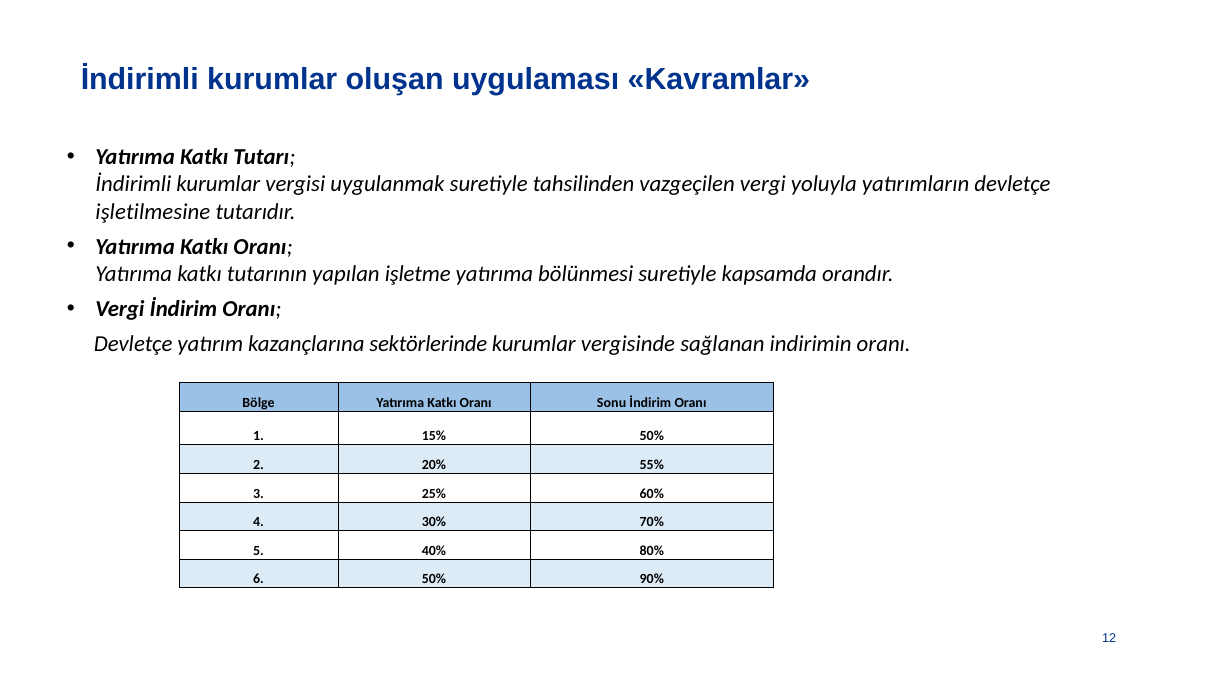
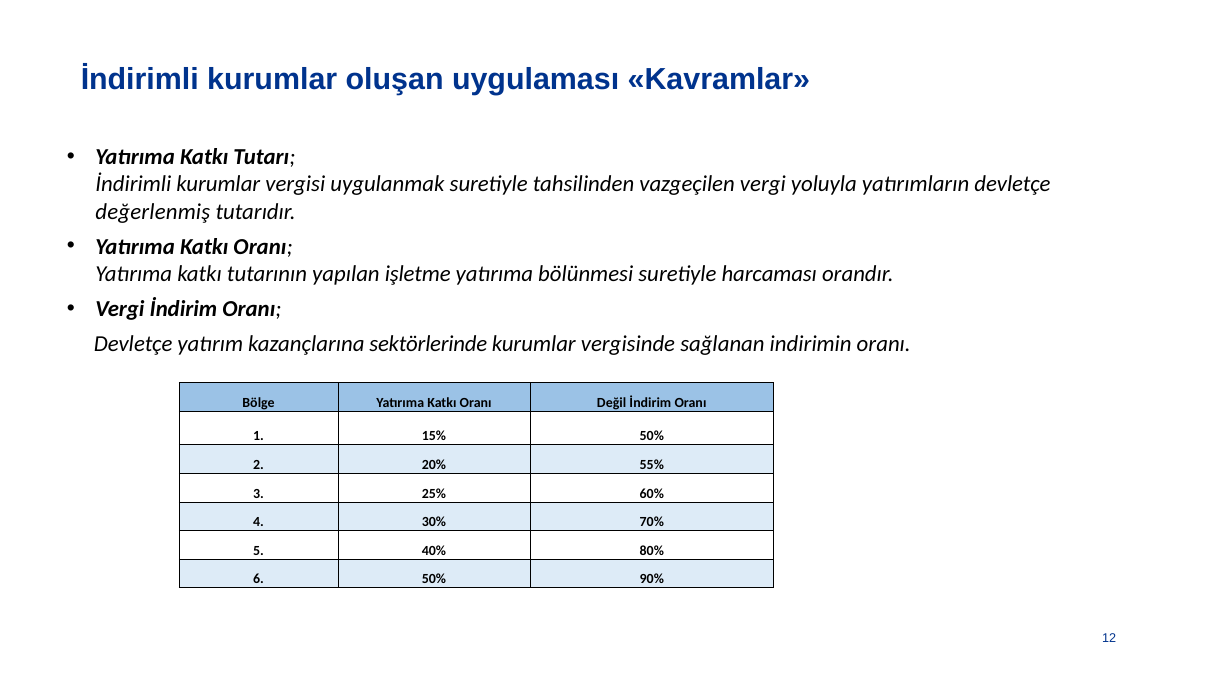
işletilmesine: işletilmesine -> değerlenmiş
kapsamda: kapsamda -> harcaması
Sonu: Sonu -> Değil
